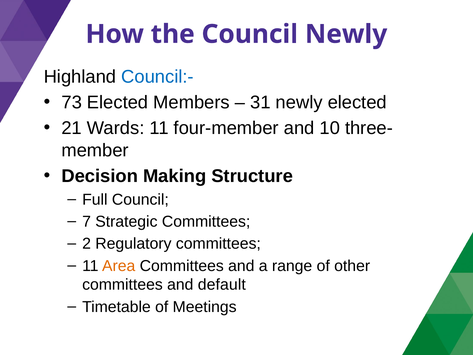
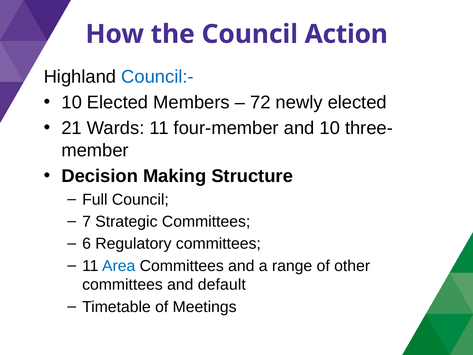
Council Newly: Newly -> Action
73 at (72, 102): 73 -> 10
31: 31 -> 72
2: 2 -> 6
Area colour: orange -> blue
